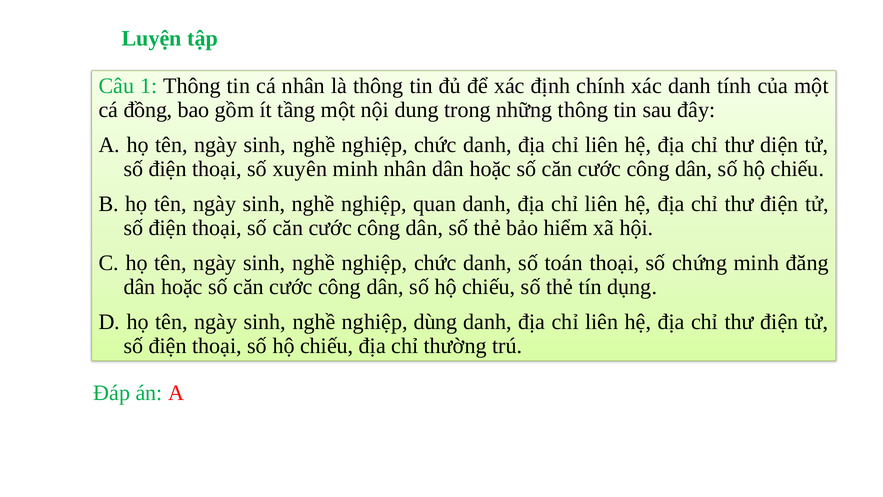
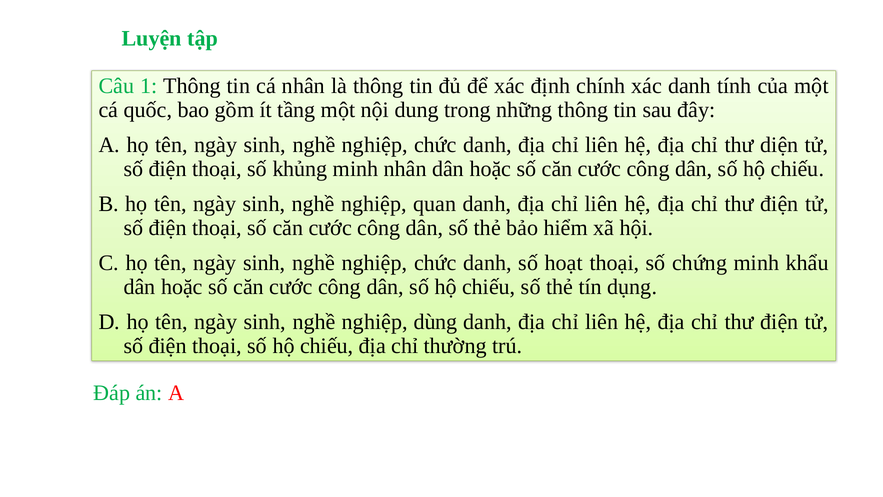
đồng: đồng -> quốc
xuyên: xuyên -> khủng
toán: toán -> hoạt
đăng: đăng -> khẩu
